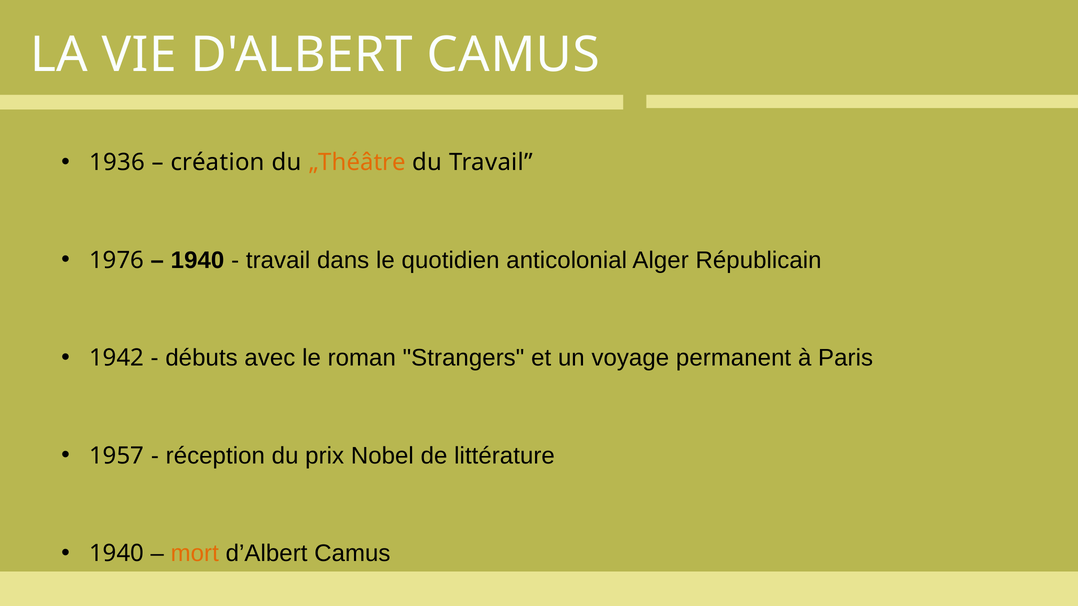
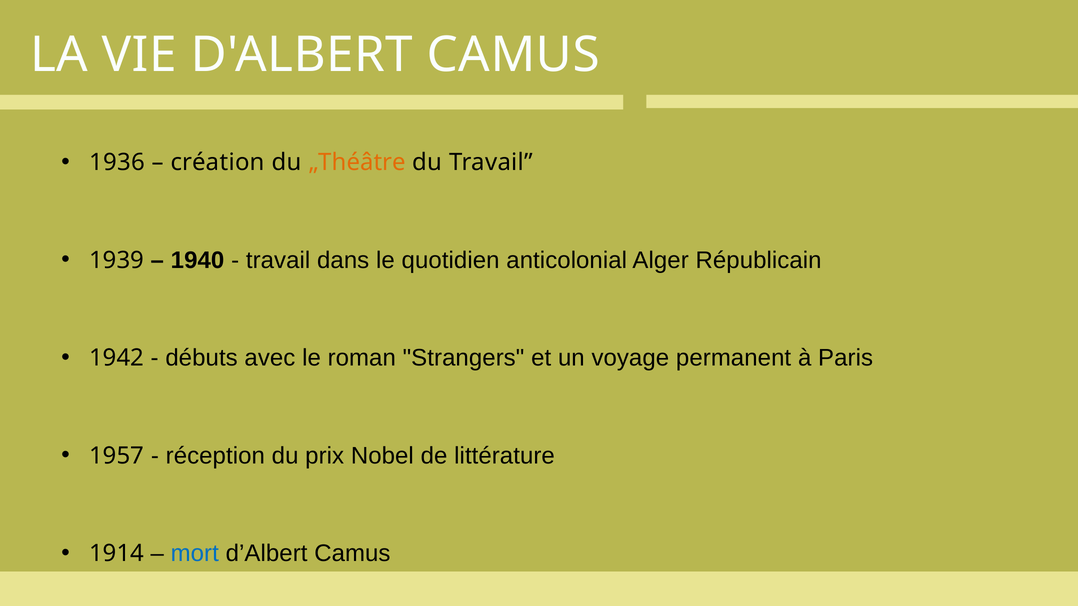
1976: 1976 -> 1939
1940 at (117, 554): 1940 -> 1914
mort colour: orange -> blue
